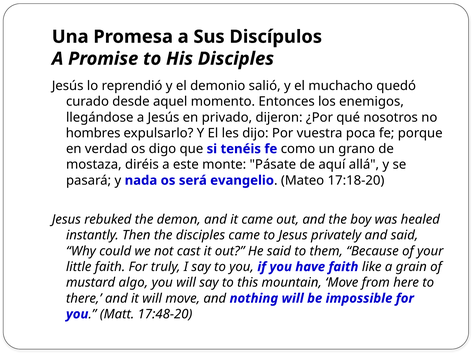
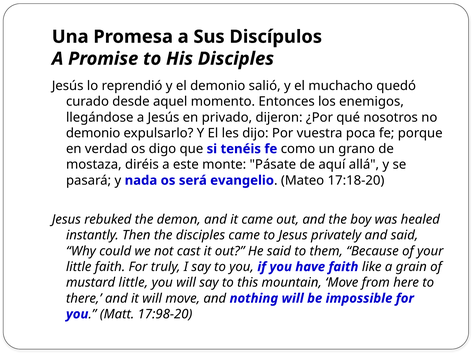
hombres at (93, 133): hombres -> demonio
mustard algo: algo -> little
17:48-20: 17:48-20 -> 17:98-20
